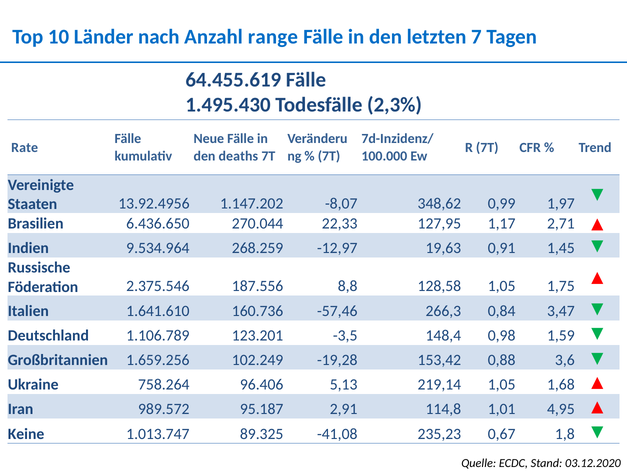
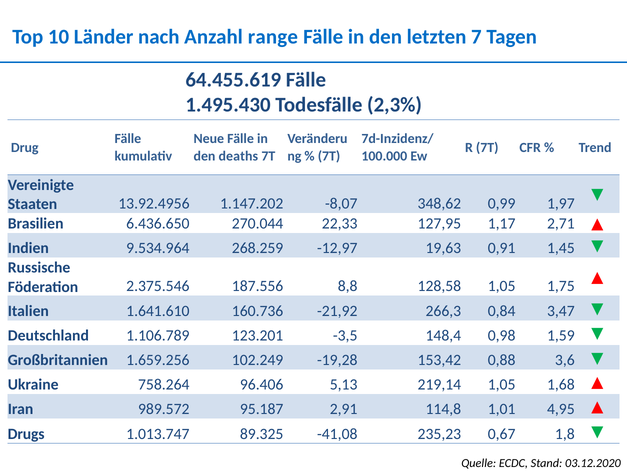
Rate: Rate -> Drug
-57,46: -57,46 -> -21,92
Keine: Keine -> Drugs
